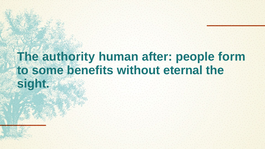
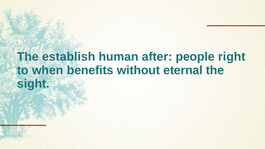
authority: authority -> establish
form: form -> right
some: some -> when
